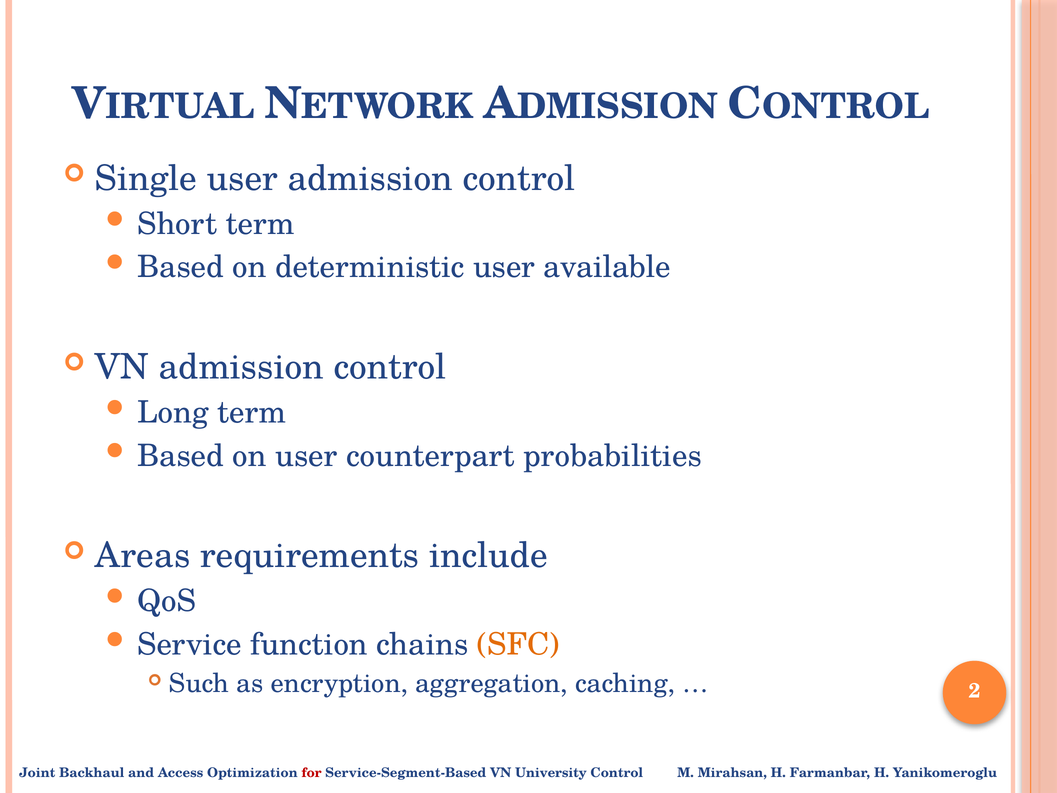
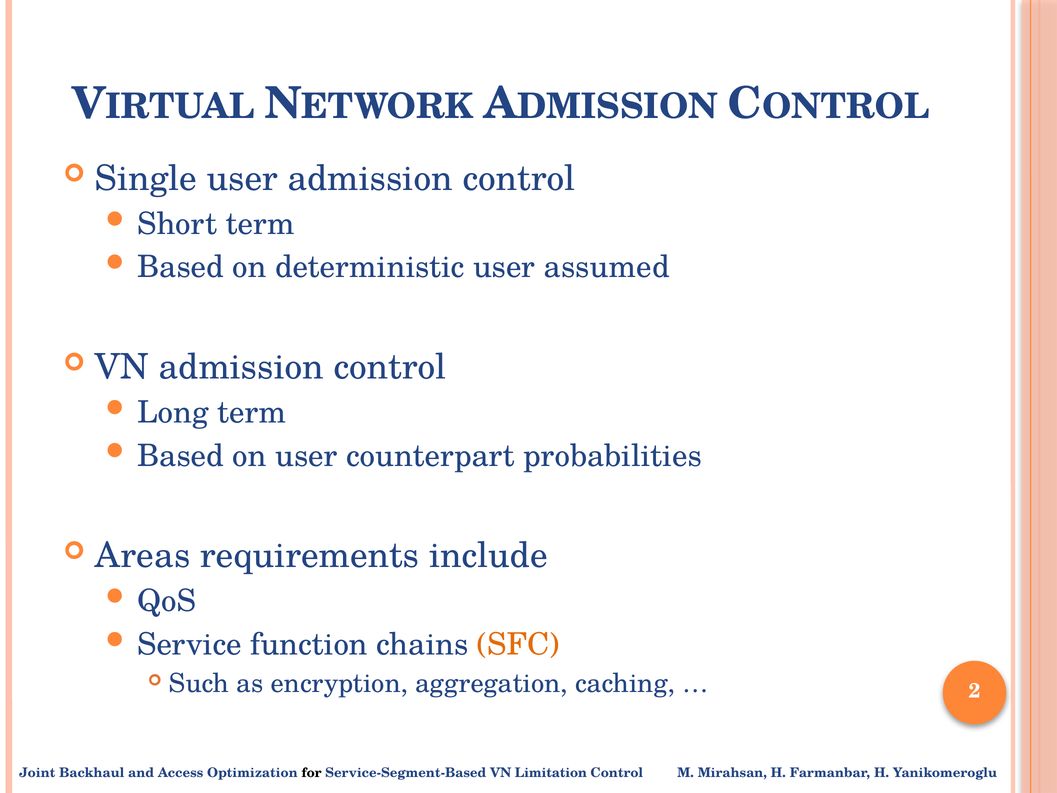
available: available -> assumed
for colour: red -> black
University: University -> Limitation
